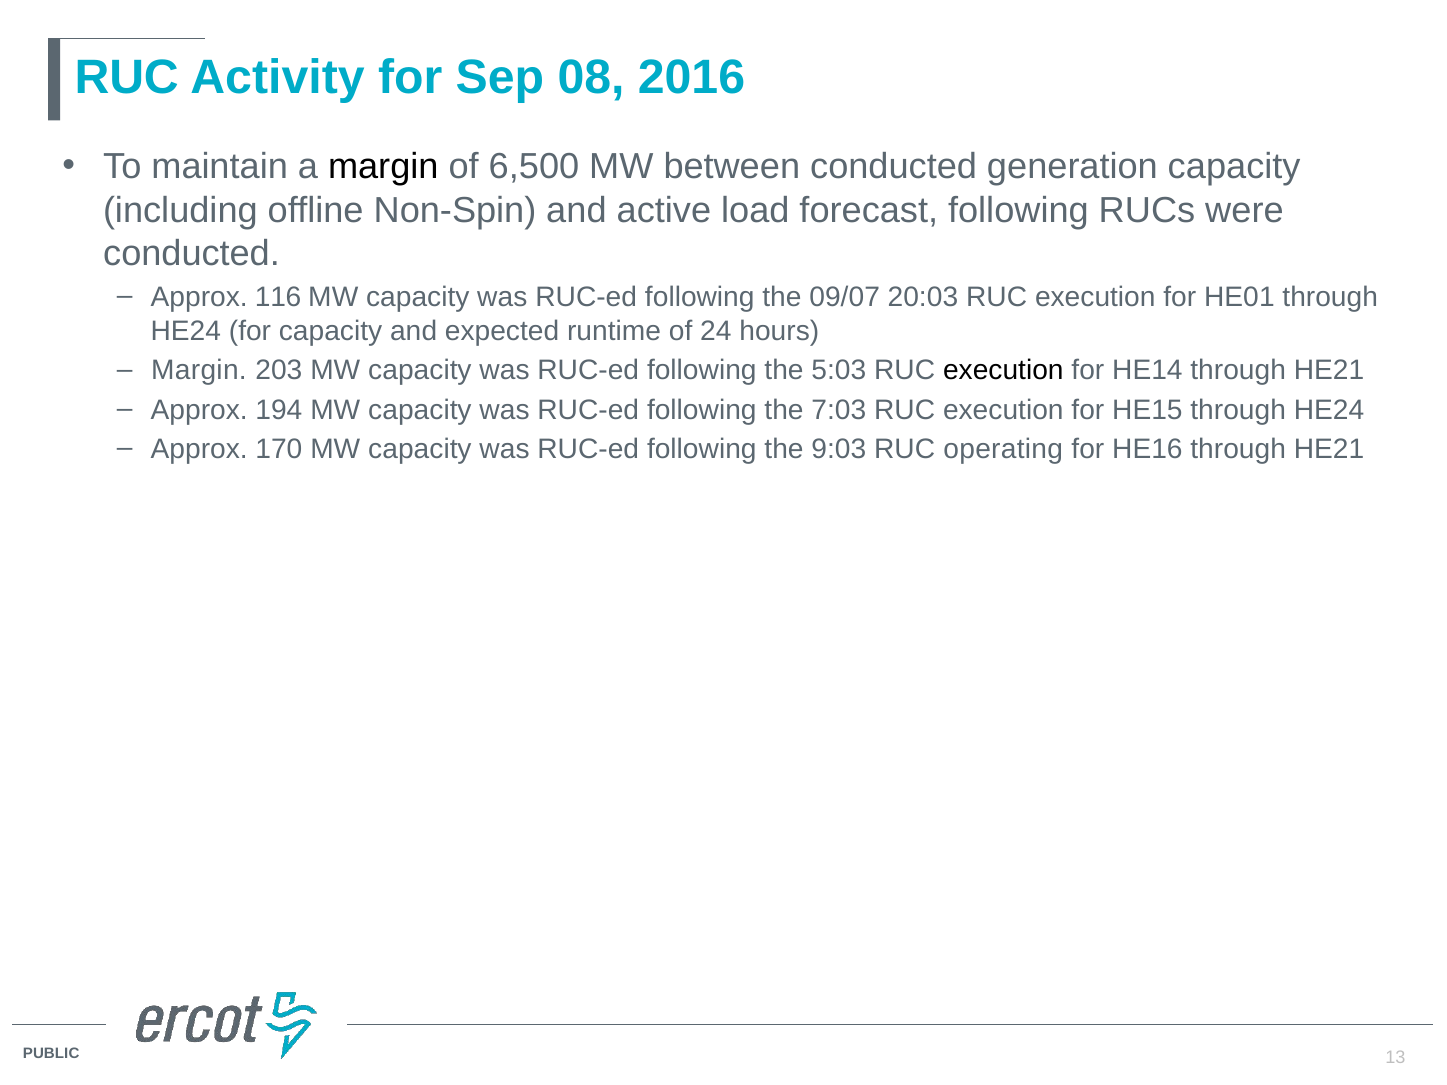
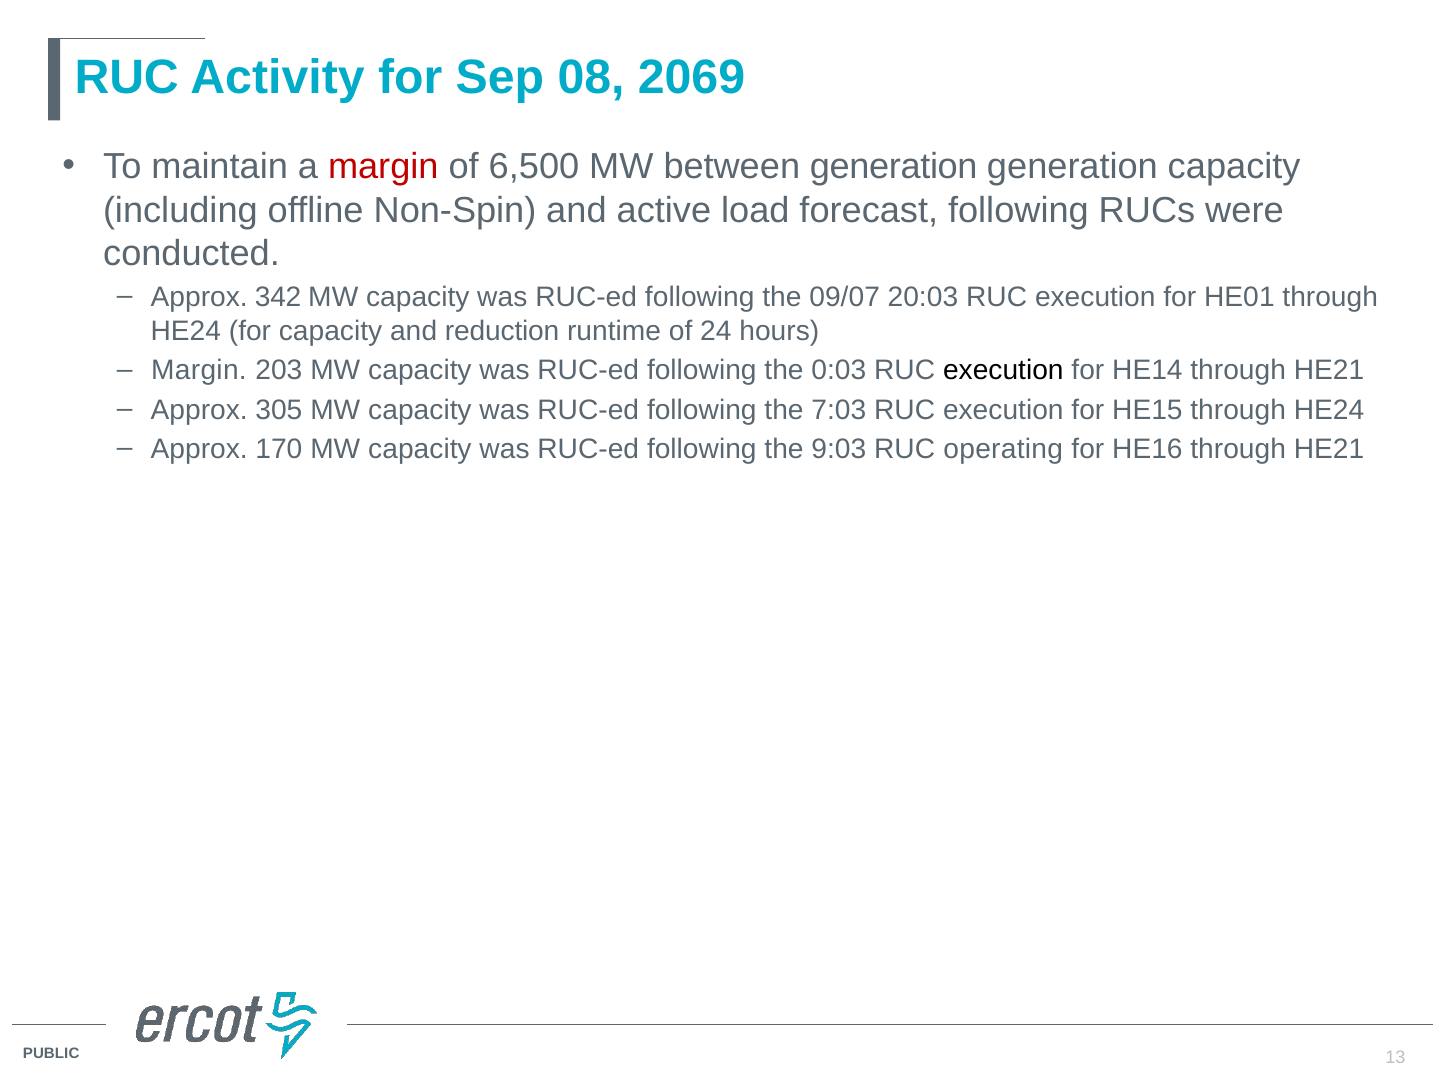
2016: 2016 -> 2069
margin at (383, 167) colour: black -> red
between conducted: conducted -> generation
116: 116 -> 342
expected: expected -> reduction
5:03: 5:03 -> 0:03
194: 194 -> 305
